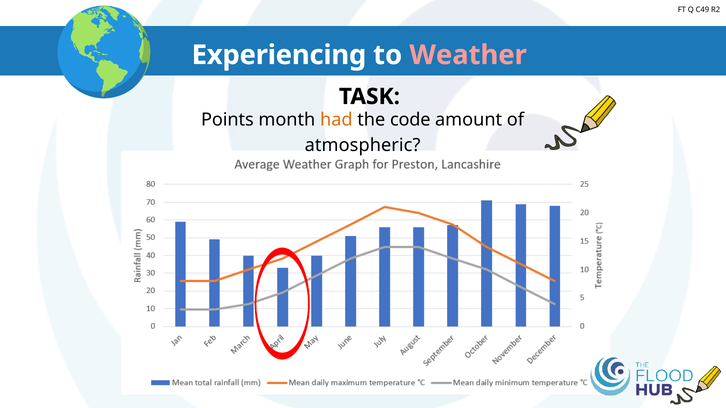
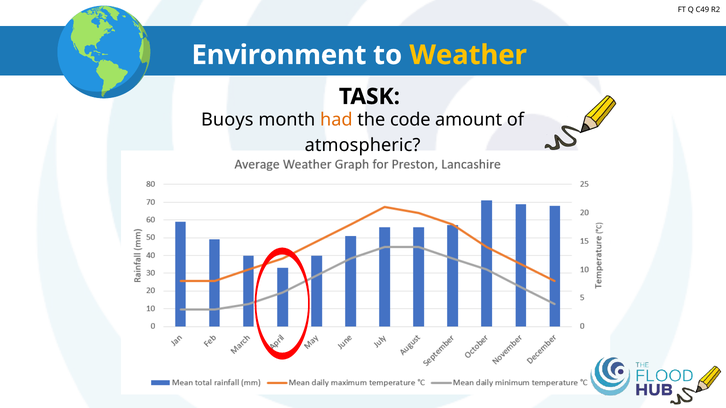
Experiencing: Experiencing -> Environment
Weather colour: pink -> yellow
Points: Points -> Buoys
